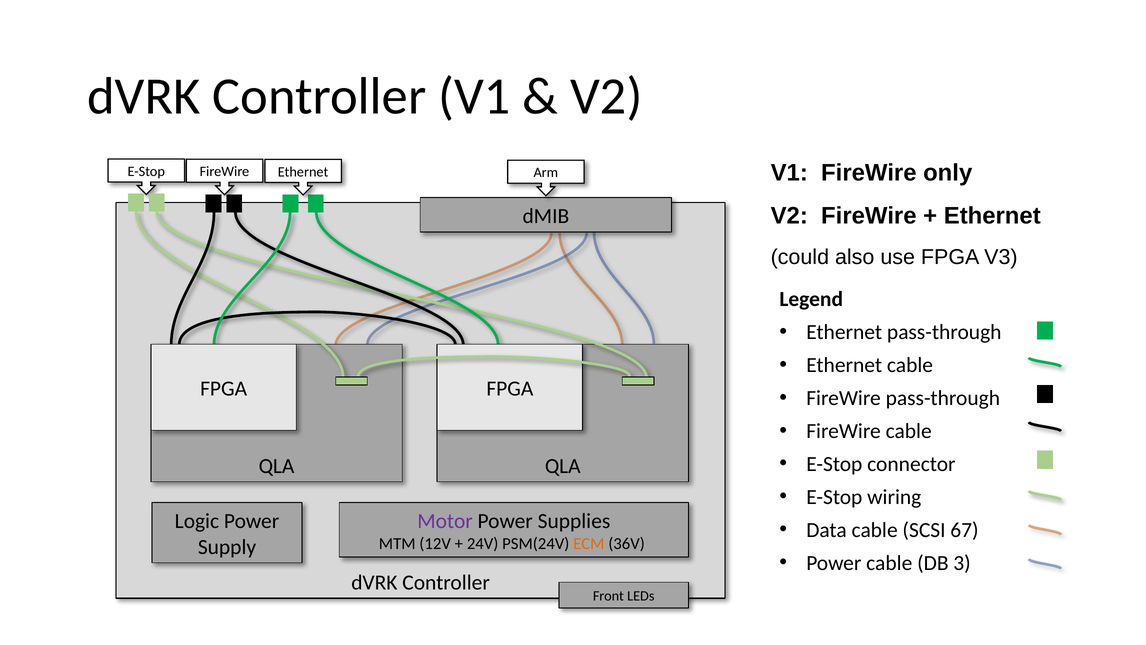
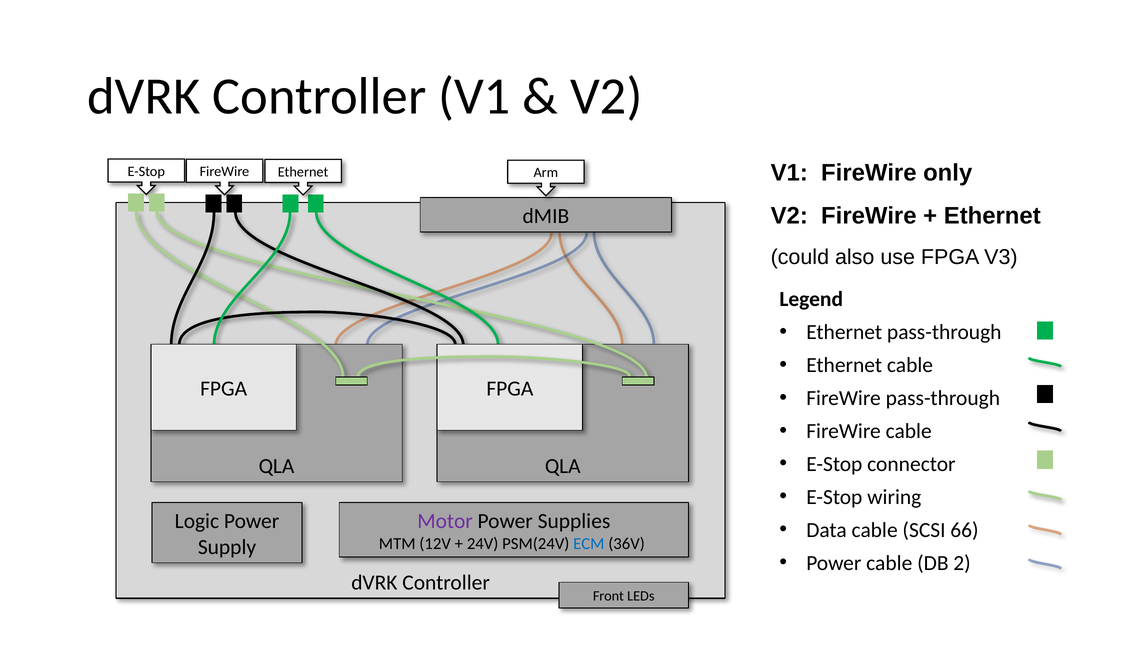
67: 67 -> 66
ECM colour: orange -> blue
3: 3 -> 2
